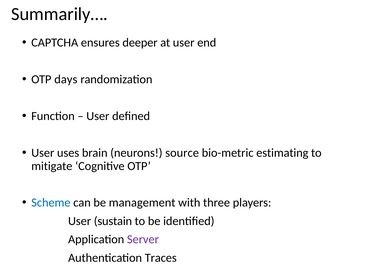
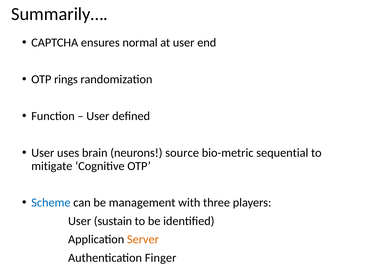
deeper: deeper -> normal
days: days -> rings
estimating: estimating -> sequential
Server colour: purple -> orange
Traces: Traces -> Finger
